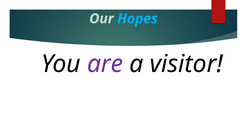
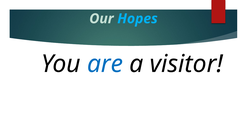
are colour: purple -> blue
